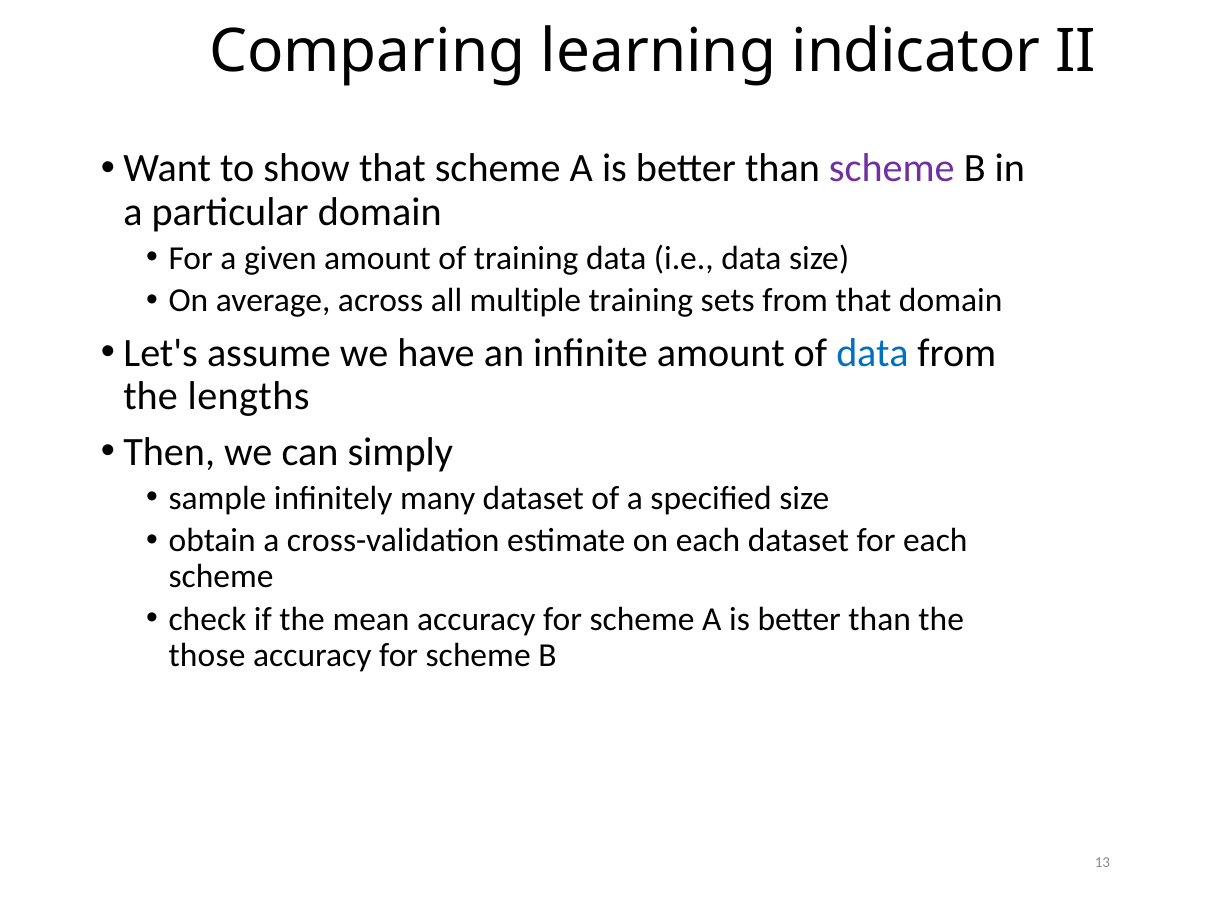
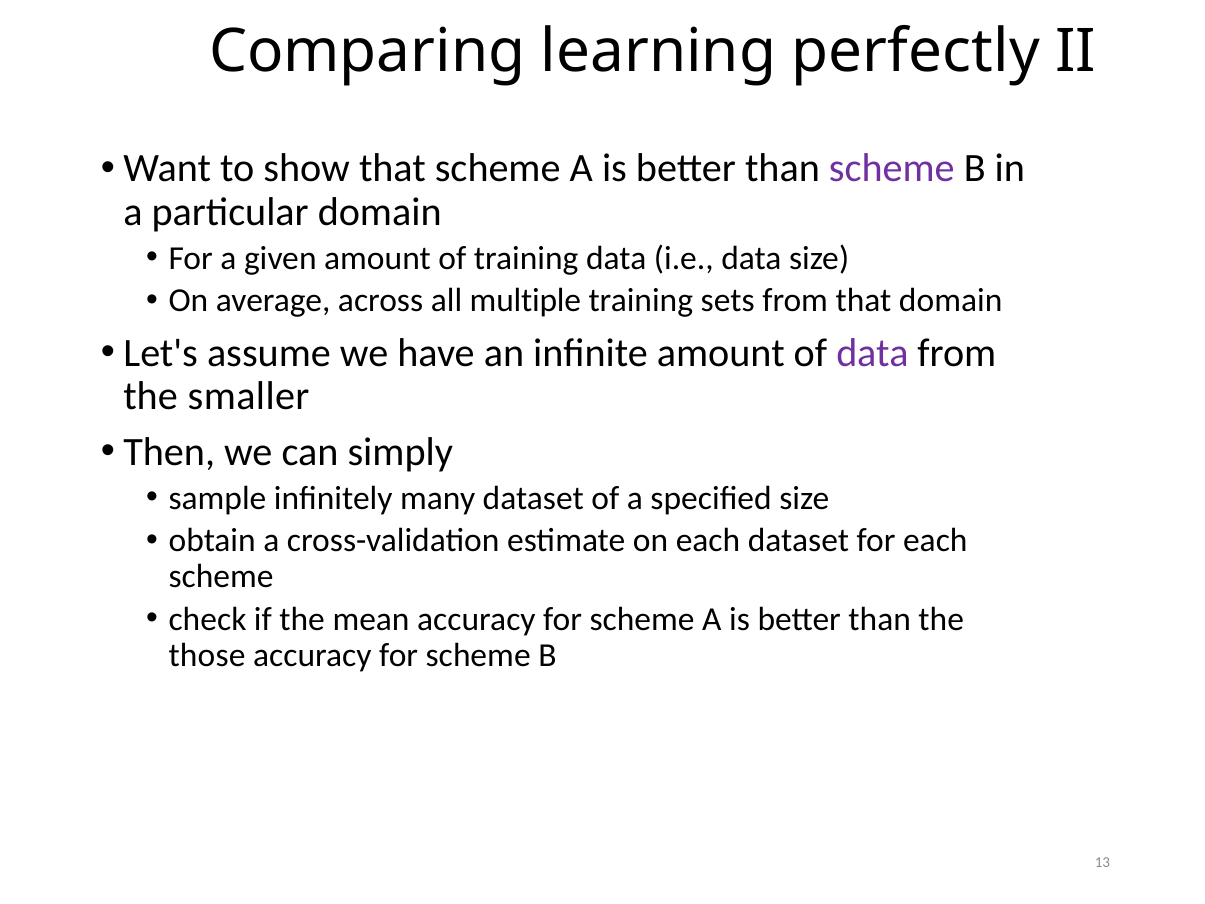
indicator: indicator -> perfectly
data at (872, 353) colour: blue -> purple
lengths: lengths -> smaller
